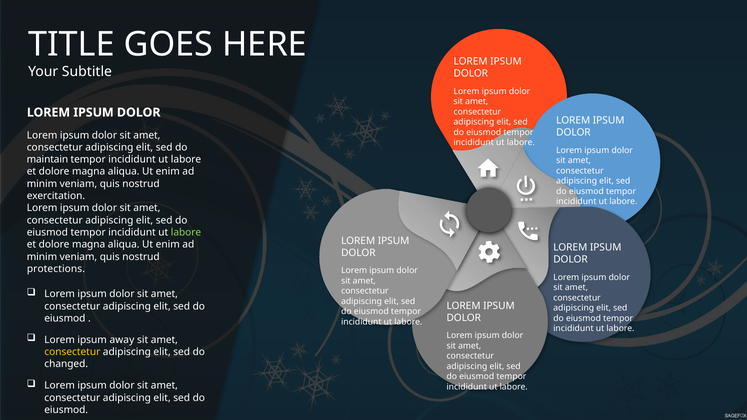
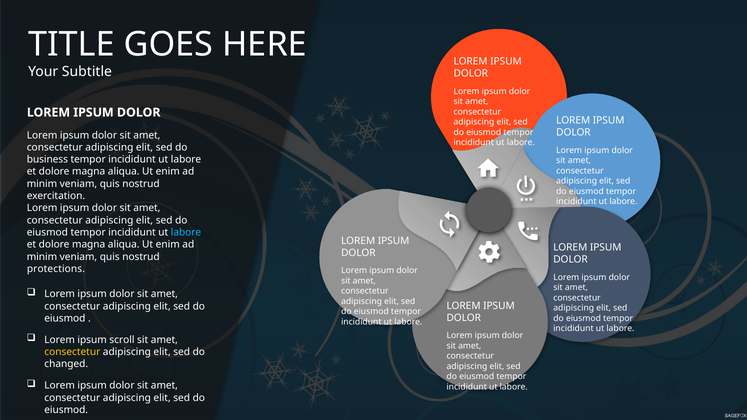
maintain: maintain -> business
labore at (186, 232) colour: light green -> light blue
away: away -> scroll
